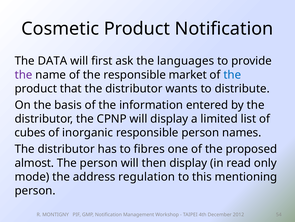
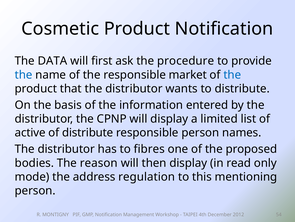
languages: languages -> procedure
the at (24, 75) colour: purple -> blue
cubes: cubes -> active
of inorganic: inorganic -> distribute
almost: almost -> bodies
The person: person -> reason
